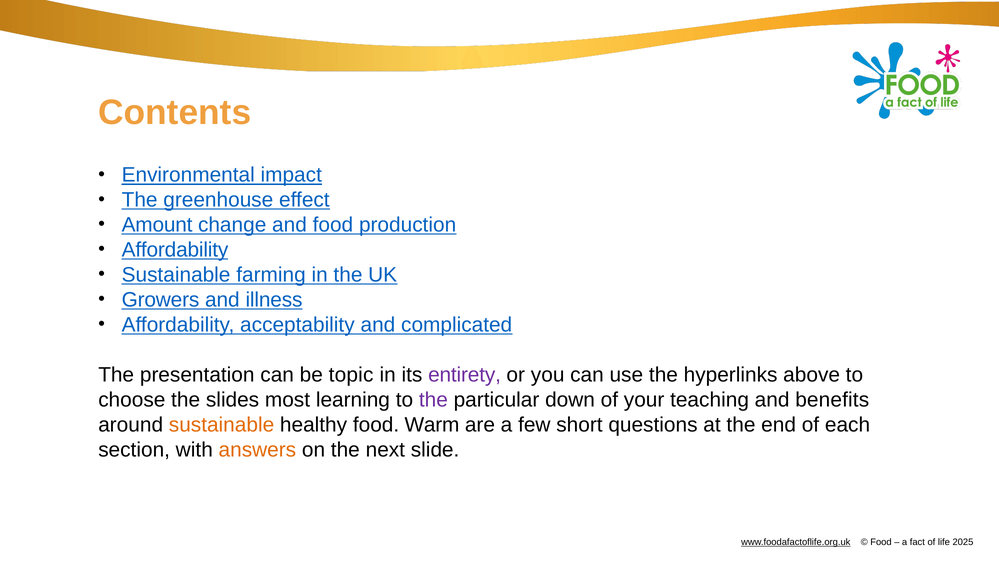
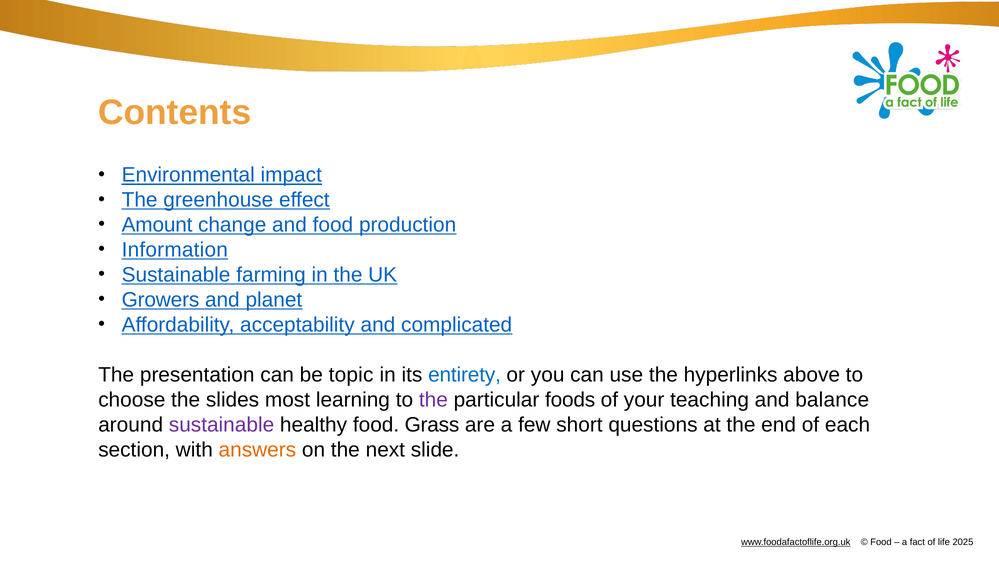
Affordability at (175, 250): Affordability -> Information
illness: illness -> planet
entirety colour: purple -> blue
down: down -> foods
benefits: benefits -> balance
sustainable at (222, 425) colour: orange -> purple
Warm: Warm -> Grass
